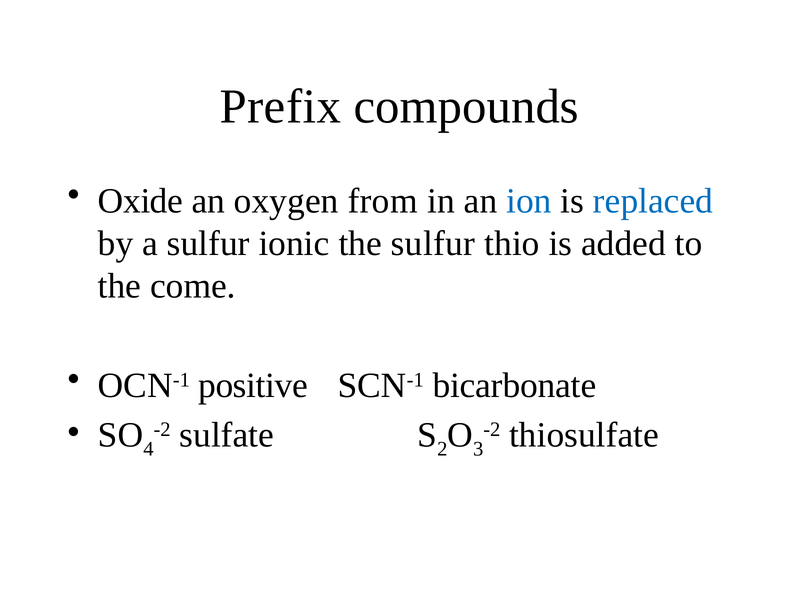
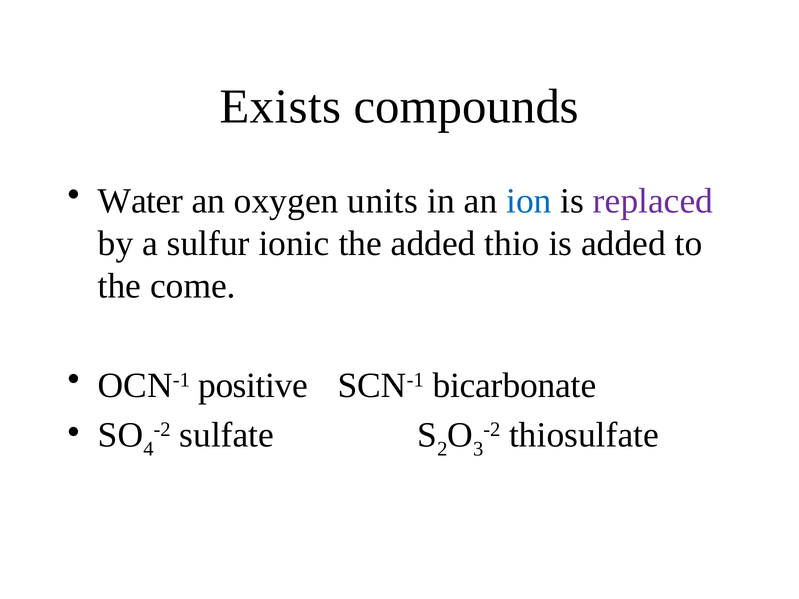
Prefix: Prefix -> Exists
Oxide: Oxide -> Water
from: from -> units
replaced colour: blue -> purple
the sulfur: sulfur -> added
